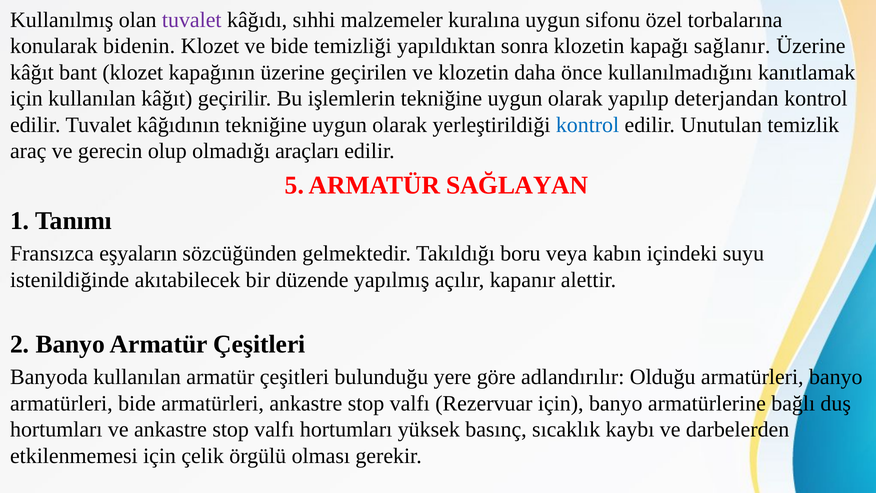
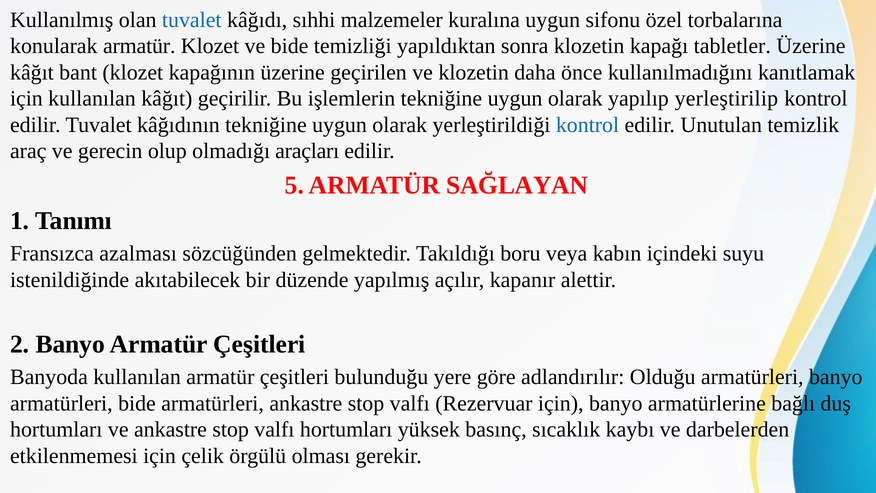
tuvalet at (192, 20) colour: purple -> blue
konularak bidenin: bidenin -> armatür
sağlanır: sağlanır -> tabletler
deterjandan: deterjandan -> yerleştirilip
eşyaların: eşyaların -> azalması
